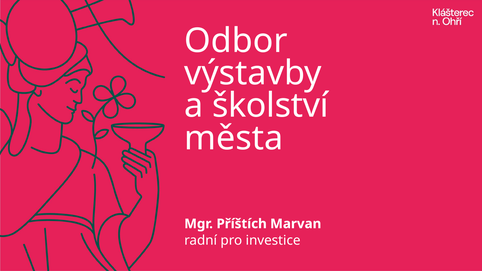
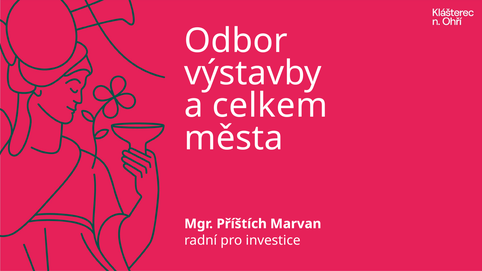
školství: školství -> celkem
